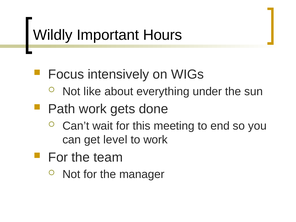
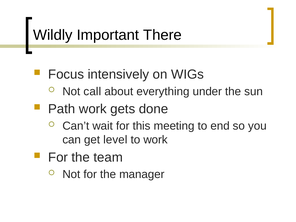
Hours: Hours -> There
like: like -> call
